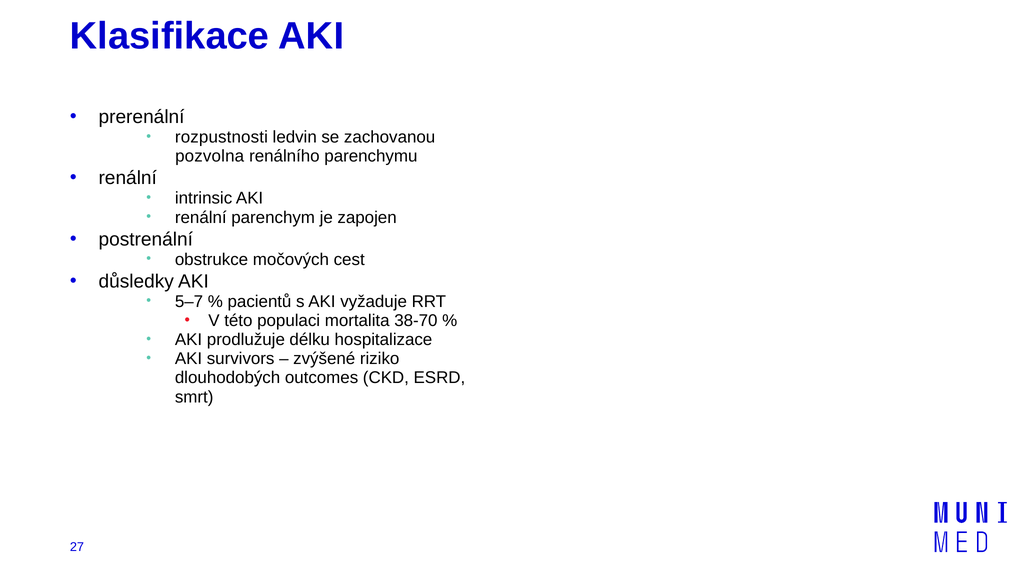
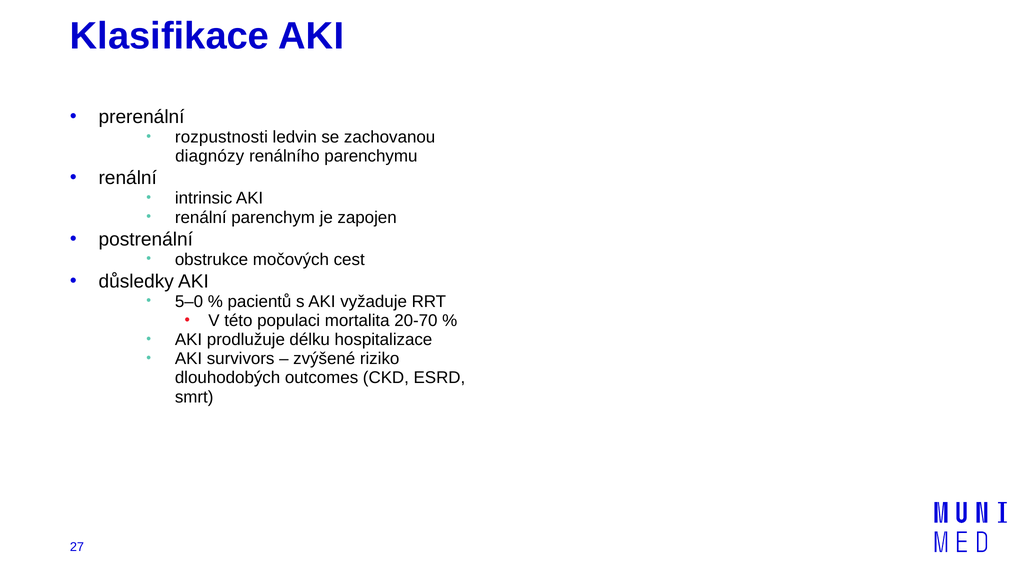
pozvolna: pozvolna -> diagnózy
5–7: 5–7 -> 5–0
38-70: 38-70 -> 20-70
